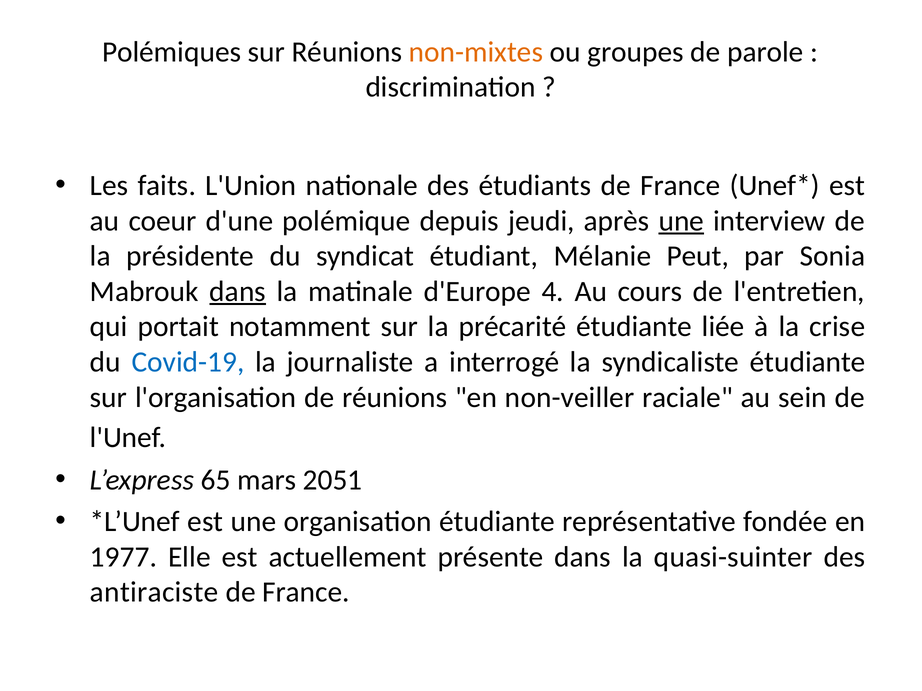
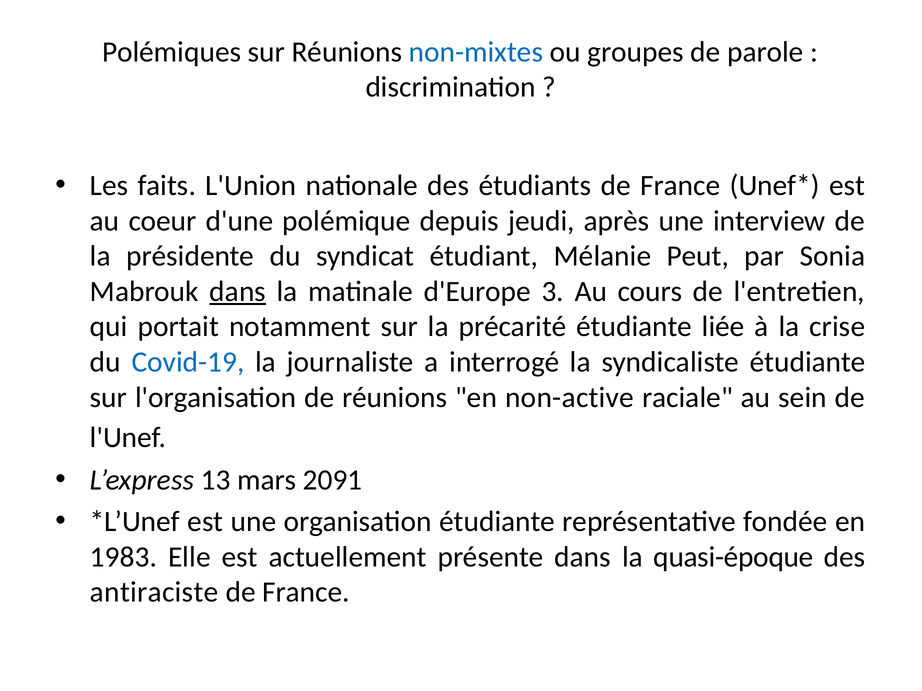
non-mixtes colour: orange -> blue
une at (681, 221) underline: present -> none
4: 4 -> 3
non-veiller: non-veiller -> non-active
65: 65 -> 13
2051: 2051 -> 2091
1977: 1977 -> 1983
quasi-suinter: quasi-suinter -> quasi-époque
